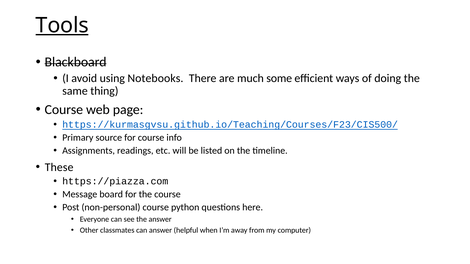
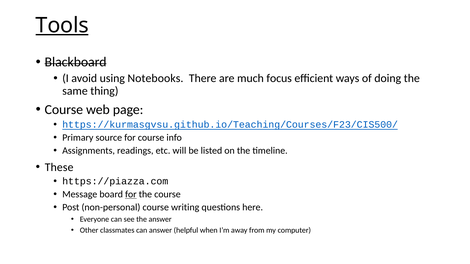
some: some -> focus
for at (131, 195) underline: none -> present
python: python -> writing
